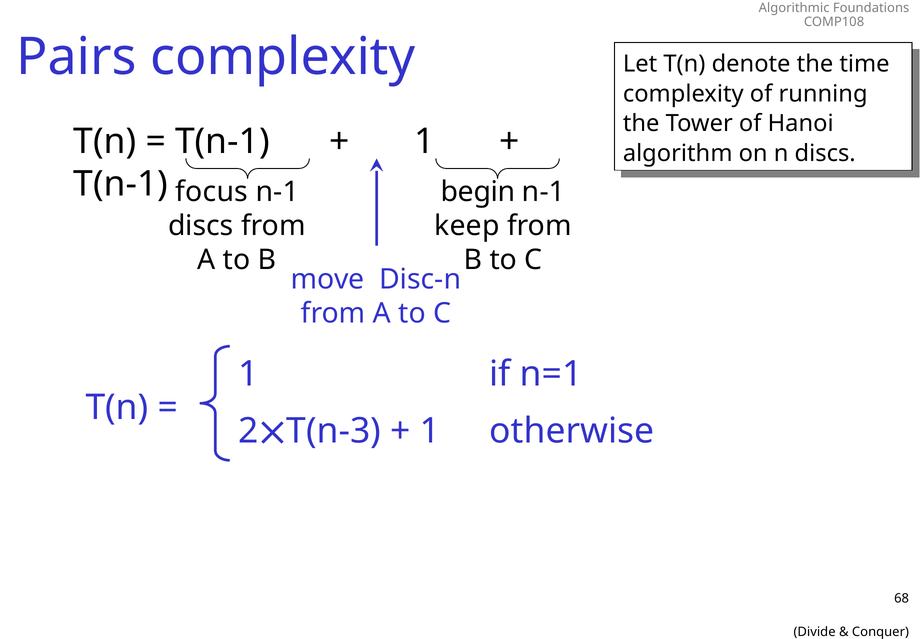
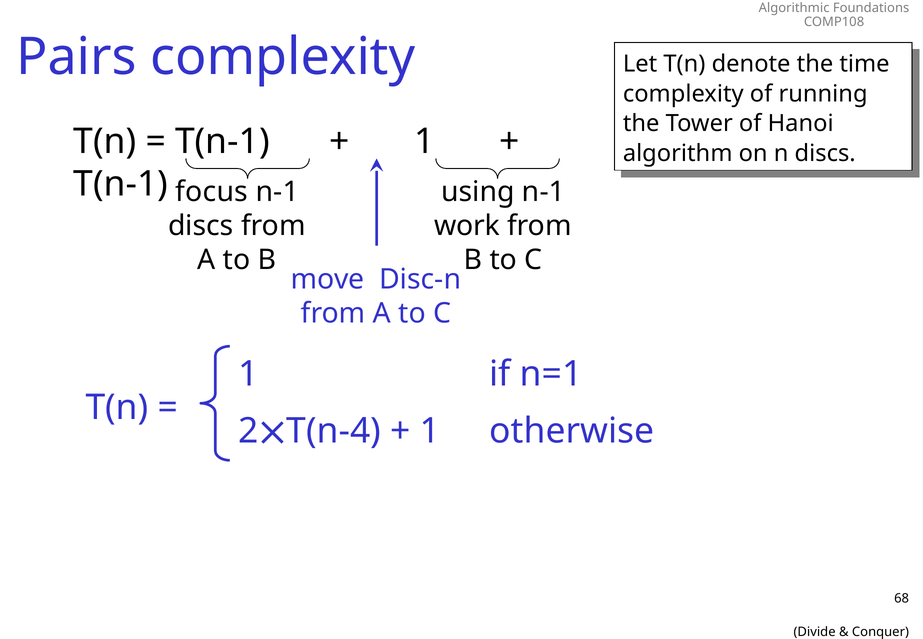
begin: begin -> using
keep: keep -> work
T(n-3: T(n-3 -> T(n-4
